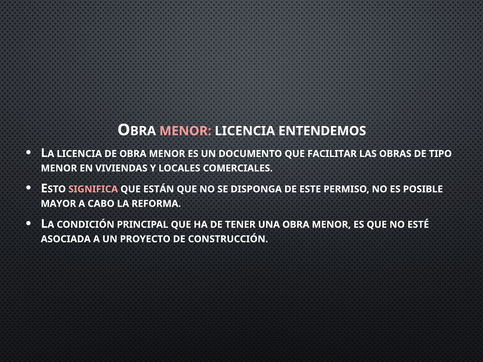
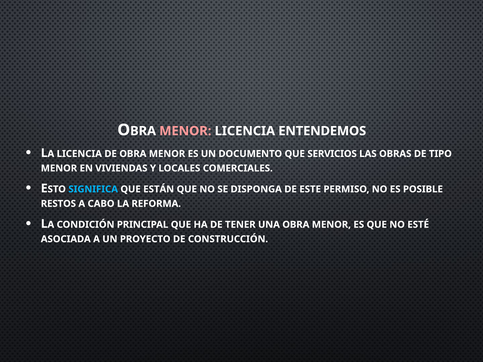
FACILITAR: FACILITAR -> SERVICIOS
SIGNIFICA colour: pink -> light blue
MAYOR: MAYOR -> RESTOS
